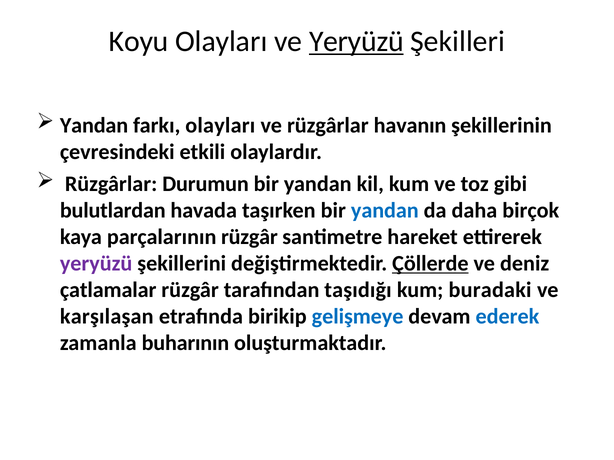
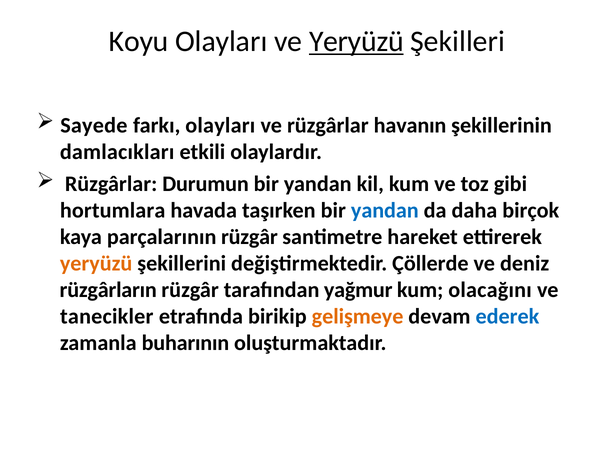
Yandan at (94, 125): Yandan -> Sayede
çevresindeki: çevresindeki -> damlacıkları
bulutlardan: bulutlardan -> hortumlara
yeryüzü at (96, 264) colour: purple -> orange
Çöllerde underline: present -> none
çatlamalar: çatlamalar -> rüzgârların
taşıdığı: taşıdığı -> yağmur
buradaki: buradaki -> olacağını
karşılaşan: karşılaşan -> tanecikler
gelişmeye colour: blue -> orange
